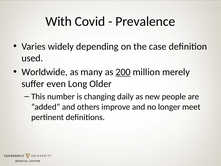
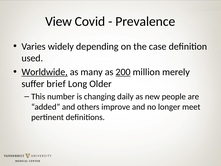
With: With -> View
Worldwide underline: none -> present
even: even -> brief
